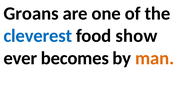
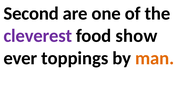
Groans: Groans -> Second
cleverest colour: blue -> purple
becomes: becomes -> toppings
